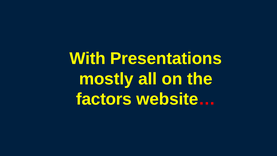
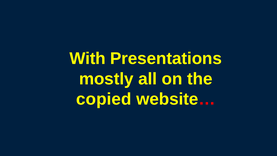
factors: factors -> copied
